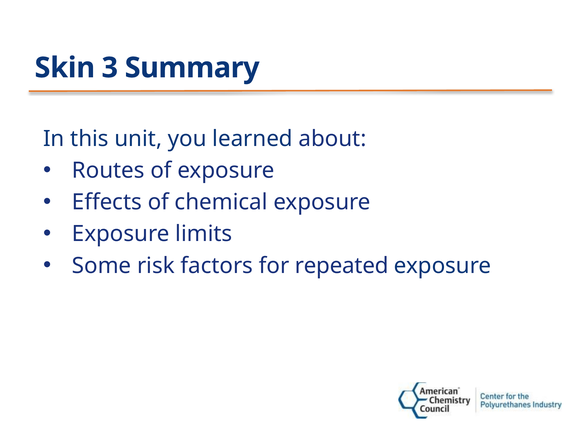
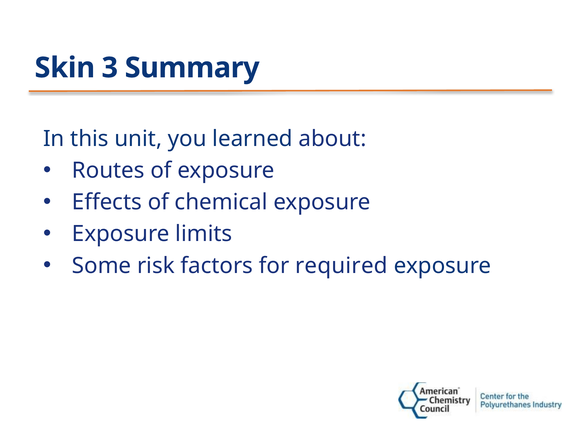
repeated: repeated -> required
